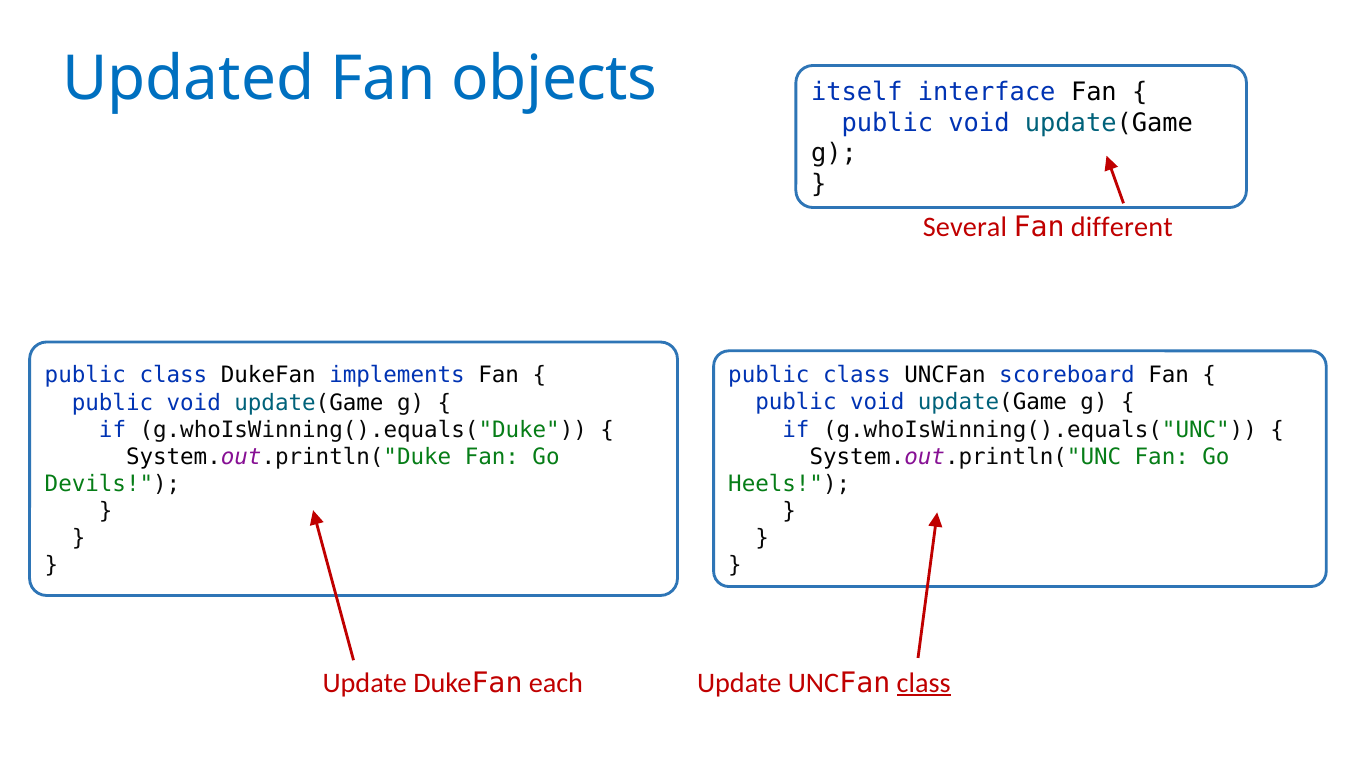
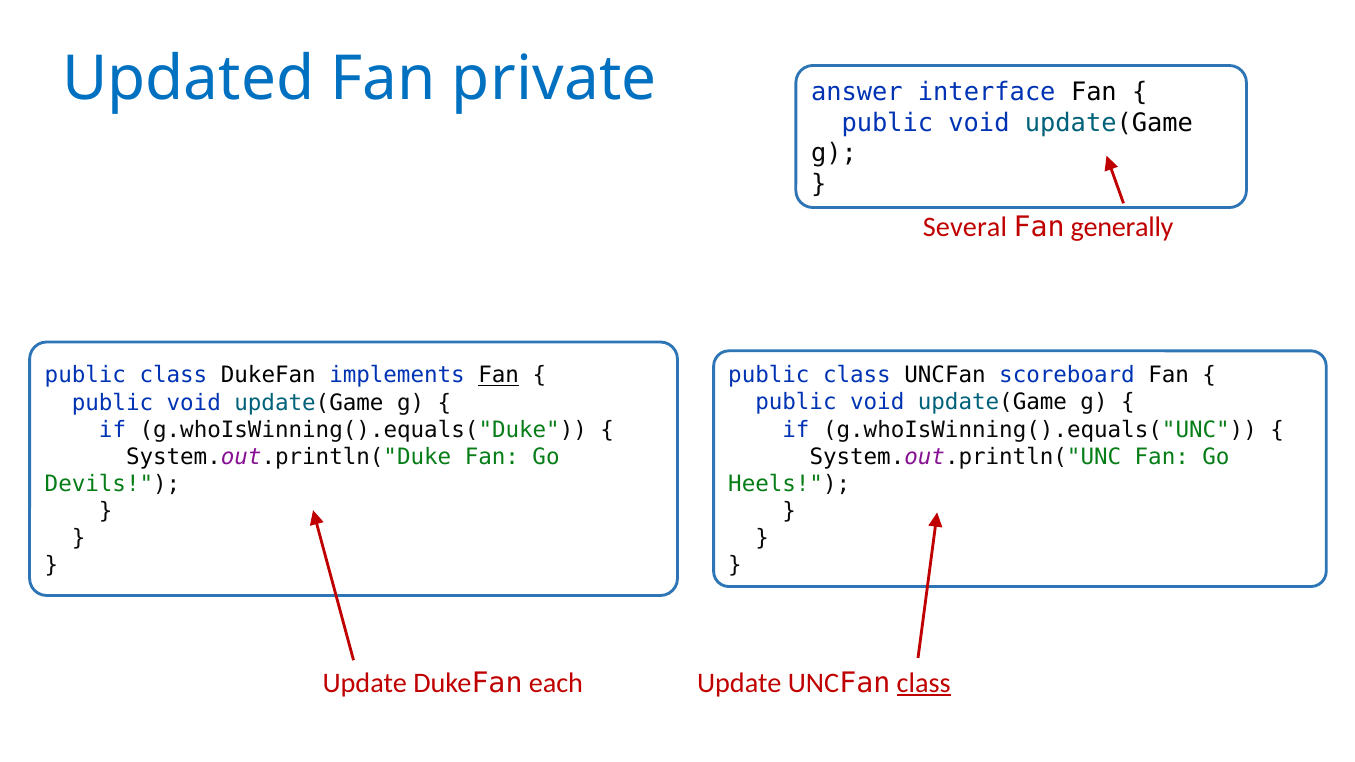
objects: objects -> private
itself: itself -> answer
different: different -> generally
Fan at (499, 376) underline: none -> present
